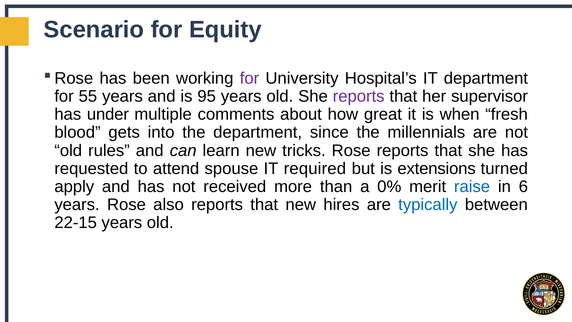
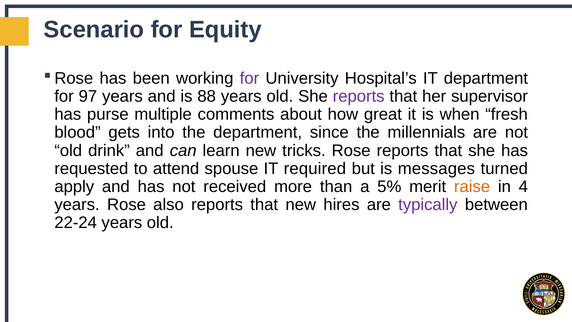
55: 55 -> 97
95: 95 -> 88
under: under -> purse
rules: rules -> drink
extensions: extensions -> messages
0%: 0% -> 5%
raise colour: blue -> orange
6: 6 -> 4
typically colour: blue -> purple
22-15: 22-15 -> 22-24
